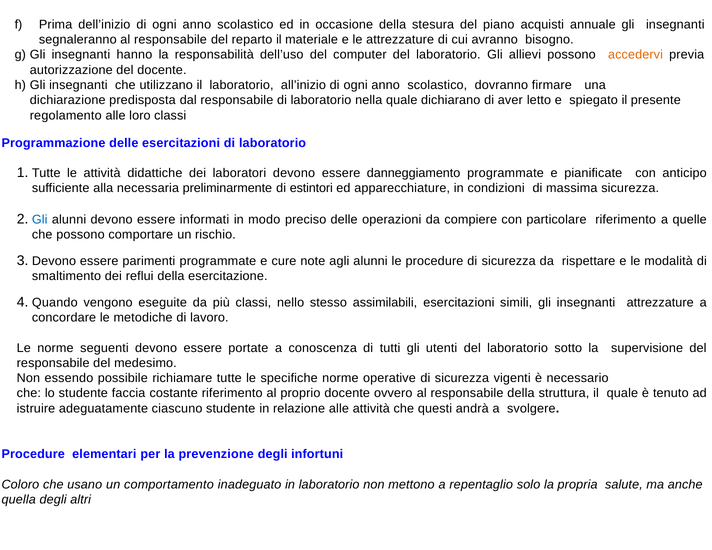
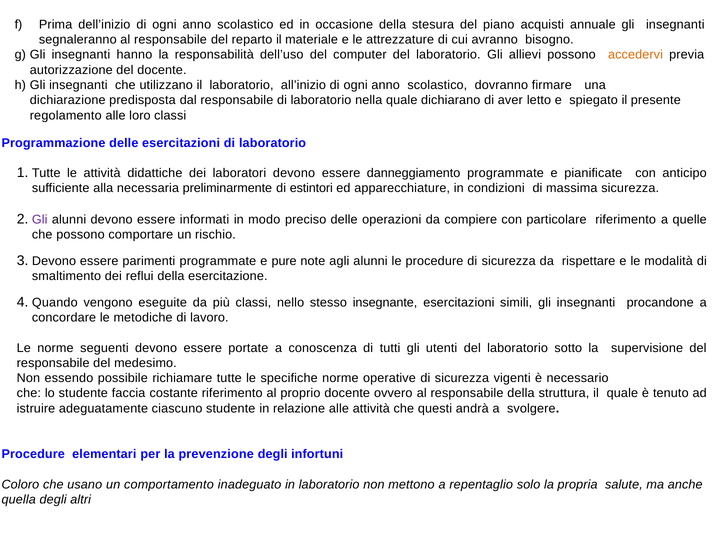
Gli at (40, 220) colour: blue -> purple
cure: cure -> pure
assimilabili: assimilabili -> insegnante
insegnanti attrezzature: attrezzature -> procandone
